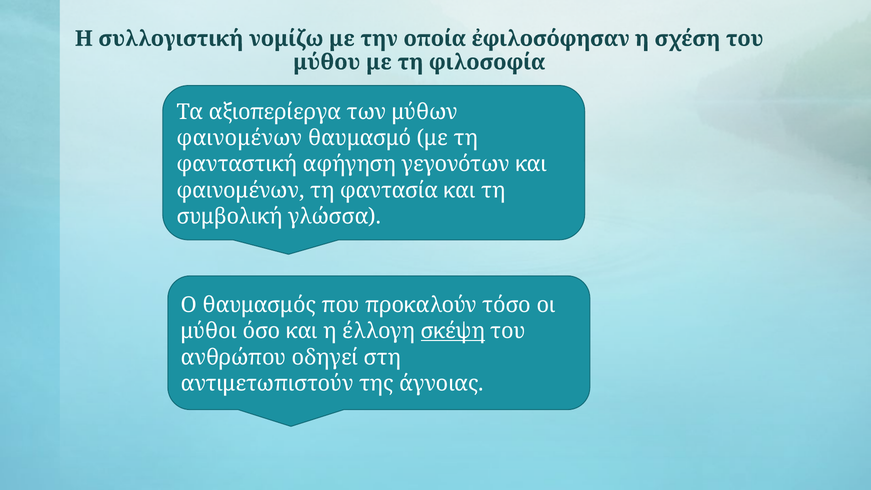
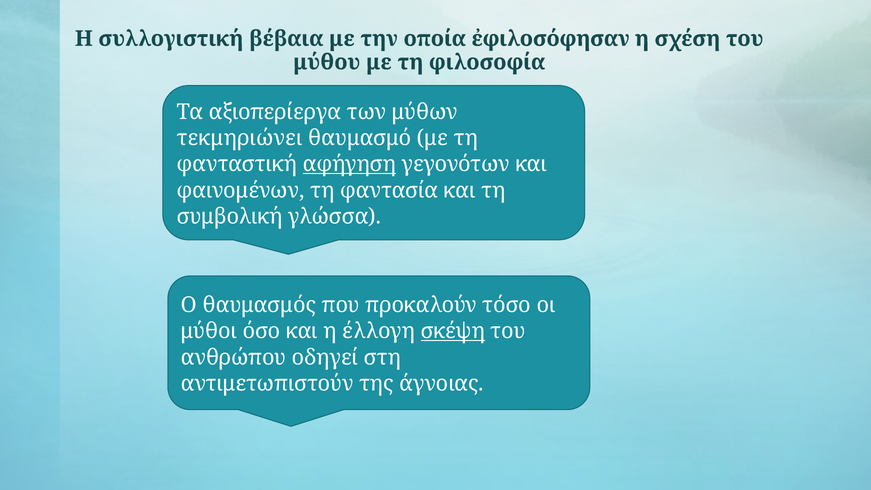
νομίζω: νομίζω -> βέβαια
φαινομένων at (240, 138): φαινομένων -> τεκμηριώνει
αφήγηση underline: none -> present
